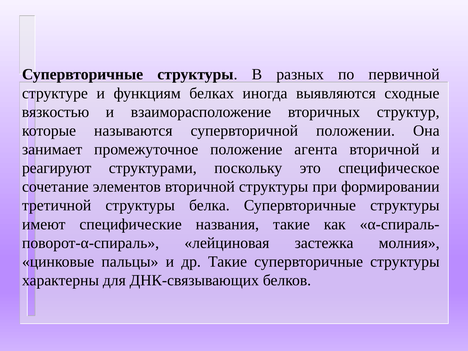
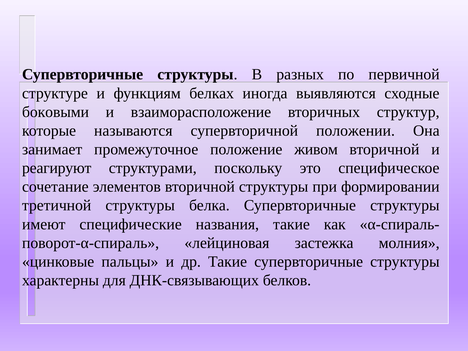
вязкостью: вязкостью -> боковыми
агента: агента -> живом
